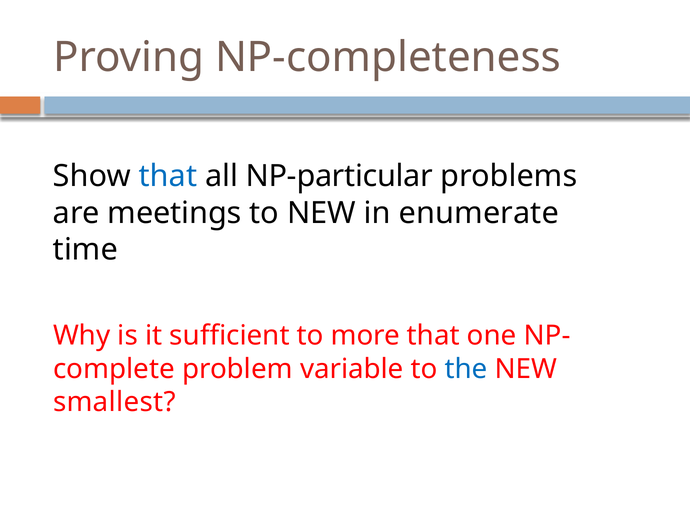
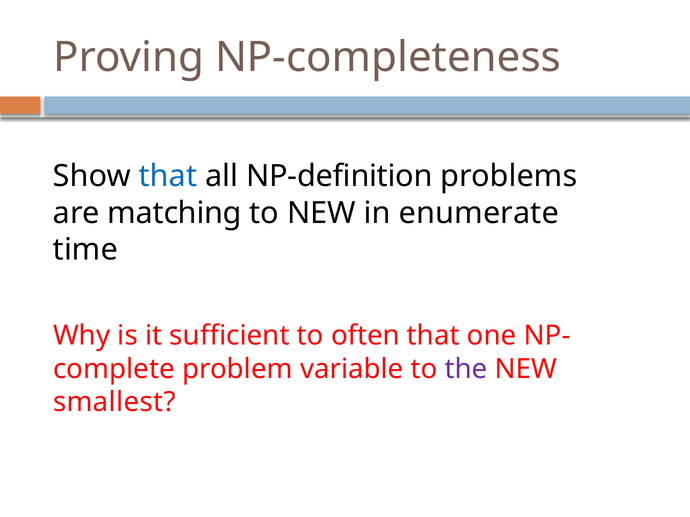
NP-particular: NP-particular -> NP-definition
meetings: meetings -> matching
more: more -> often
the colour: blue -> purple
